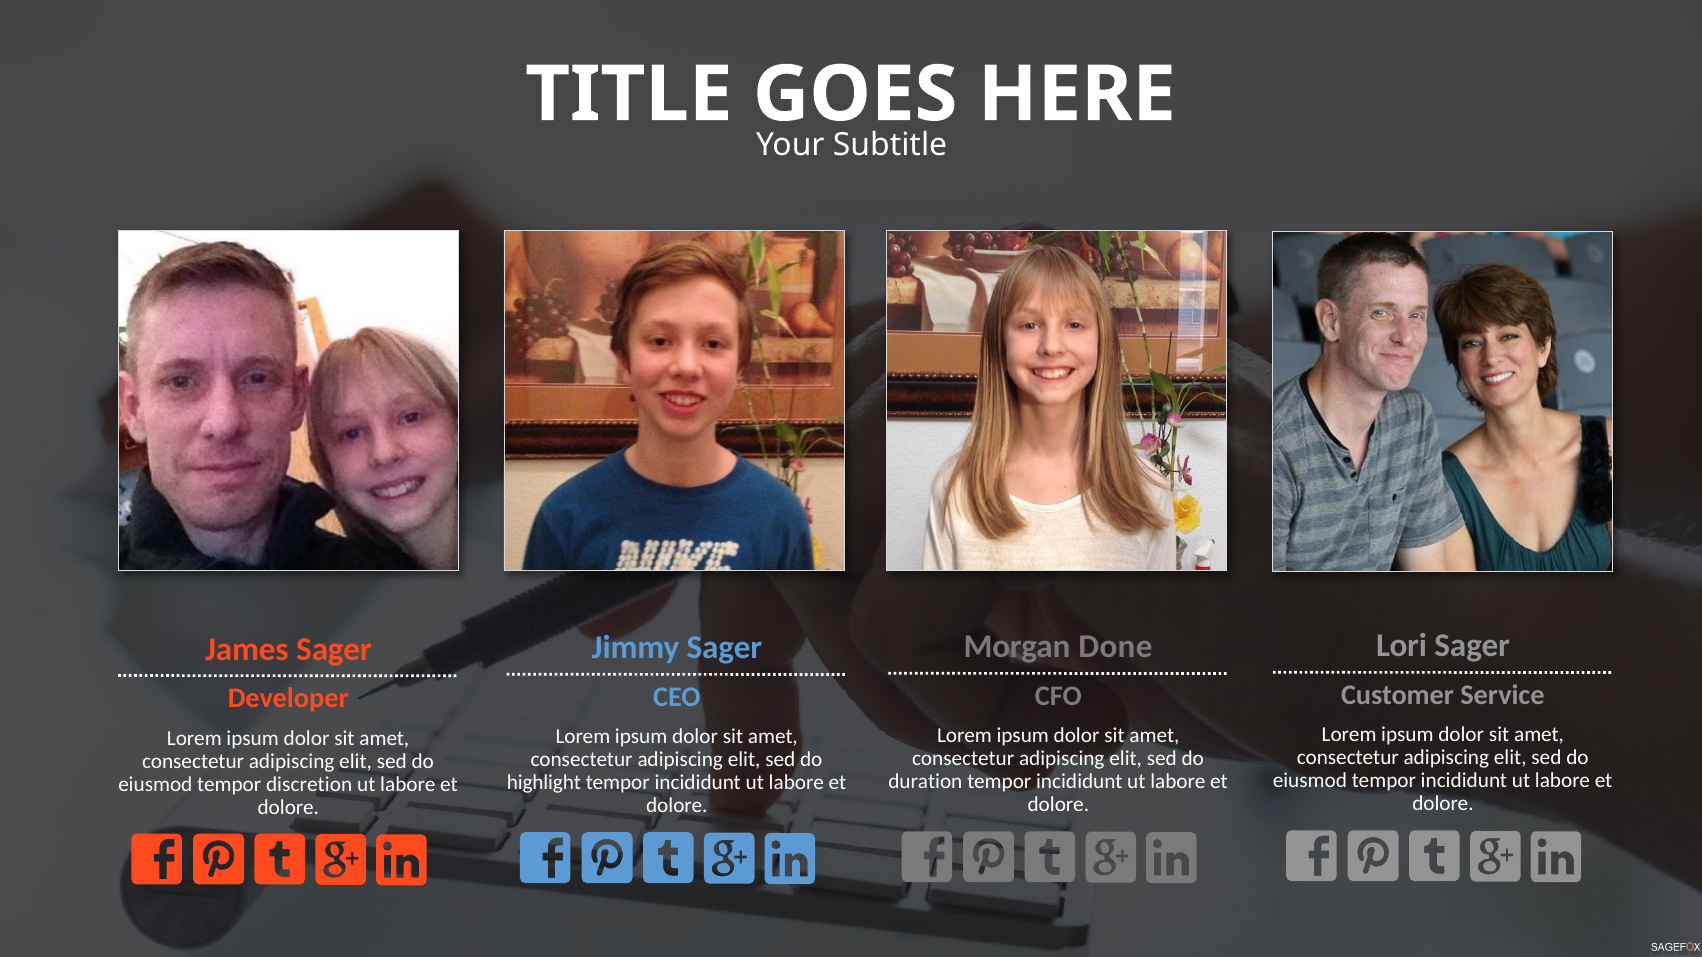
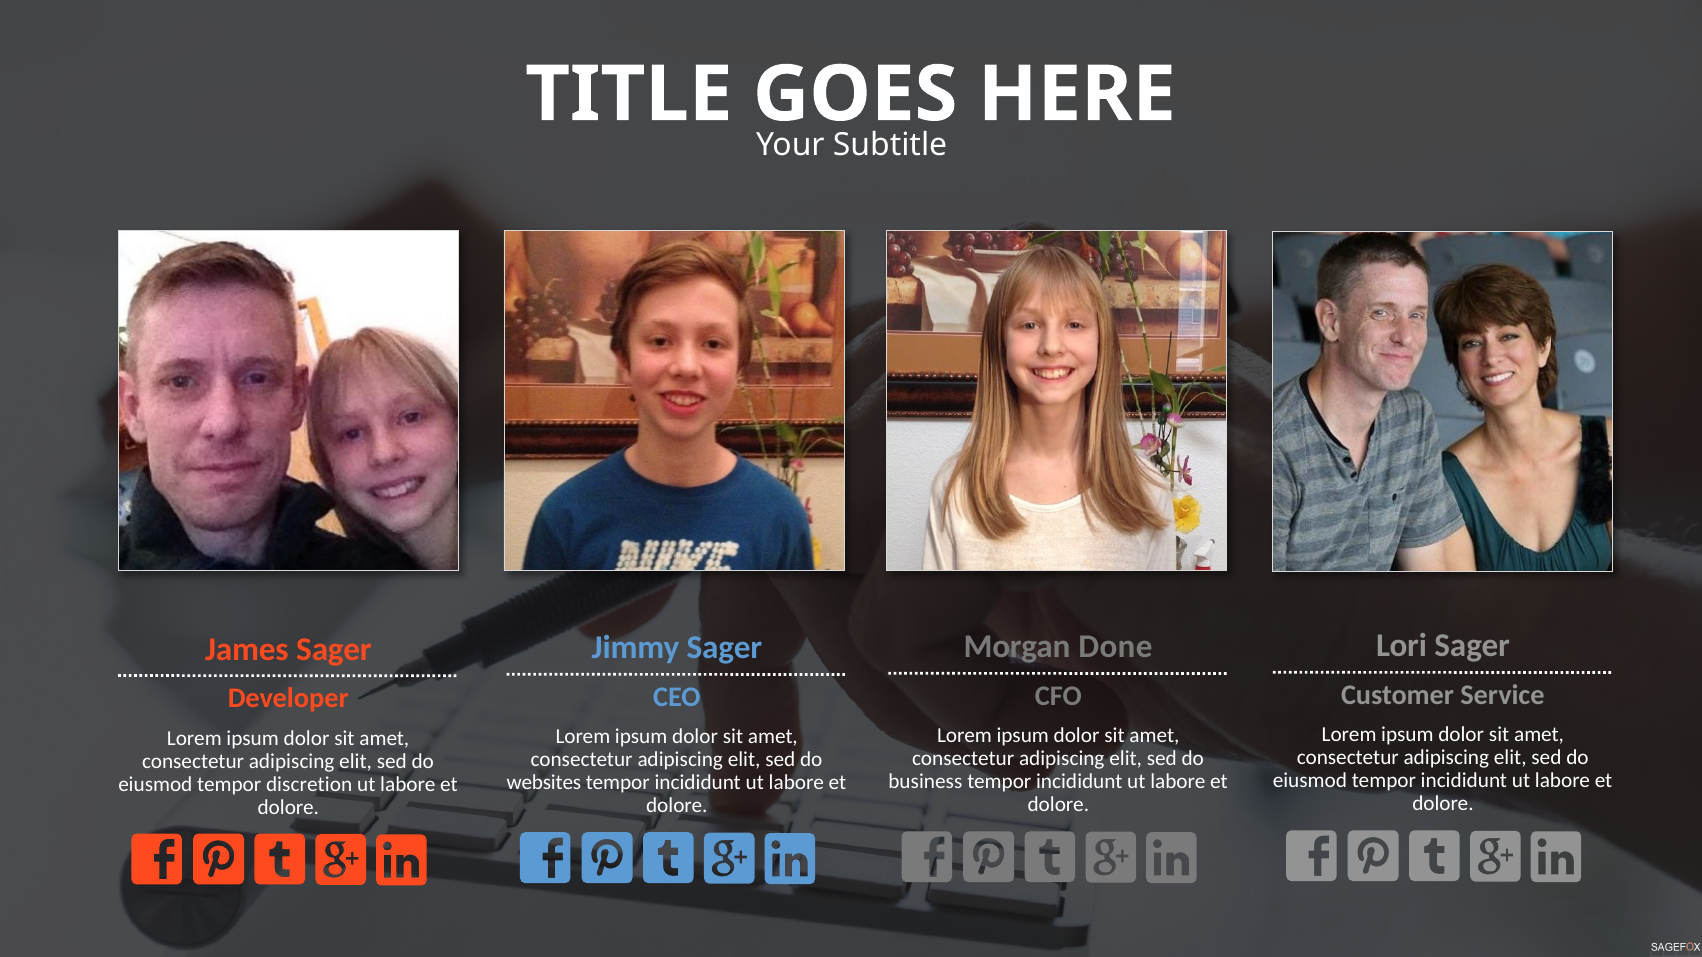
duration: duration -> business
highlight: highlight -> websites
